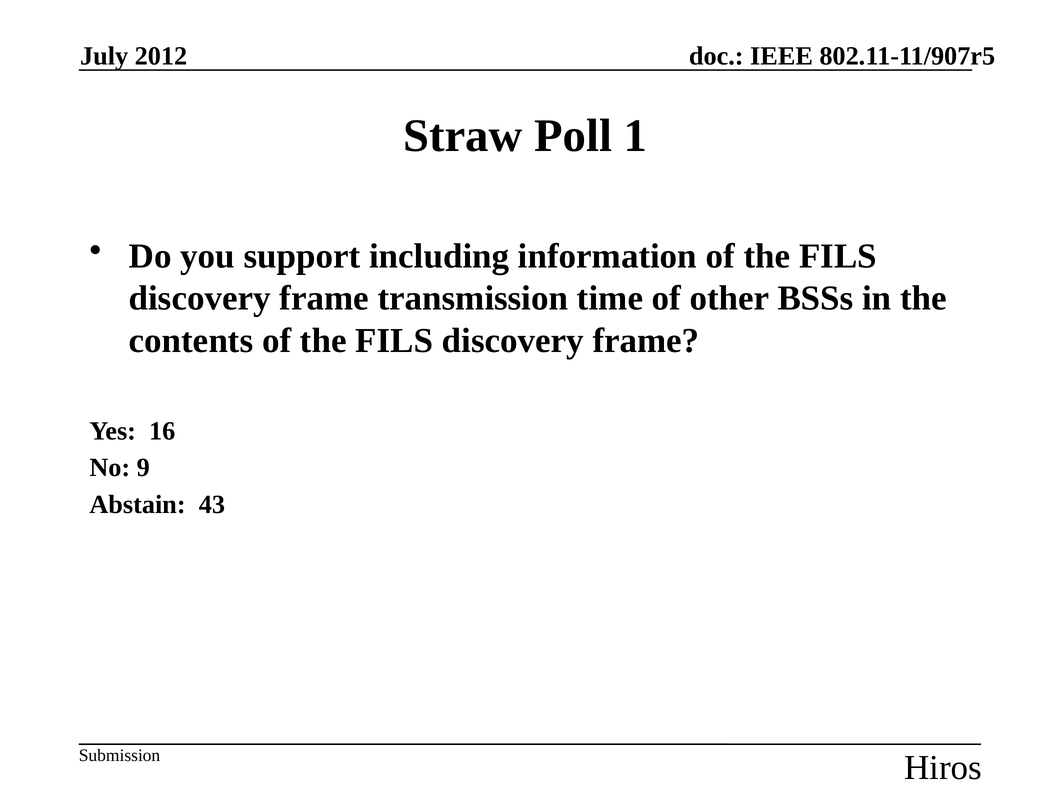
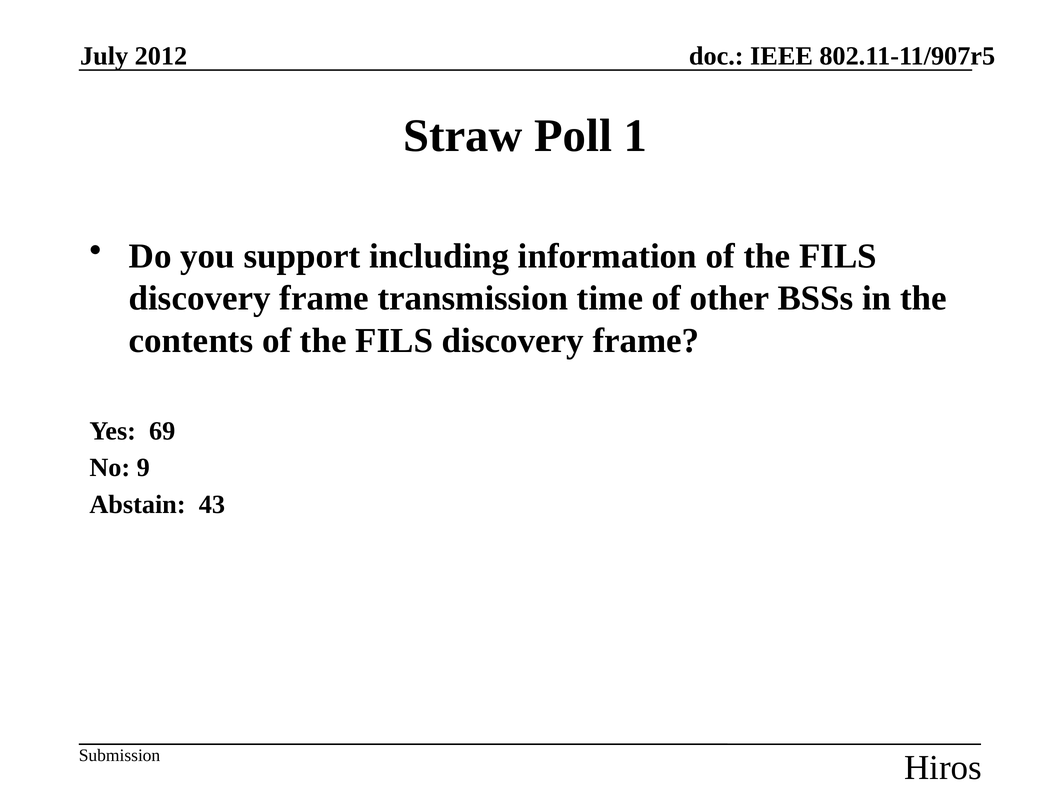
16: 16 -> 69
